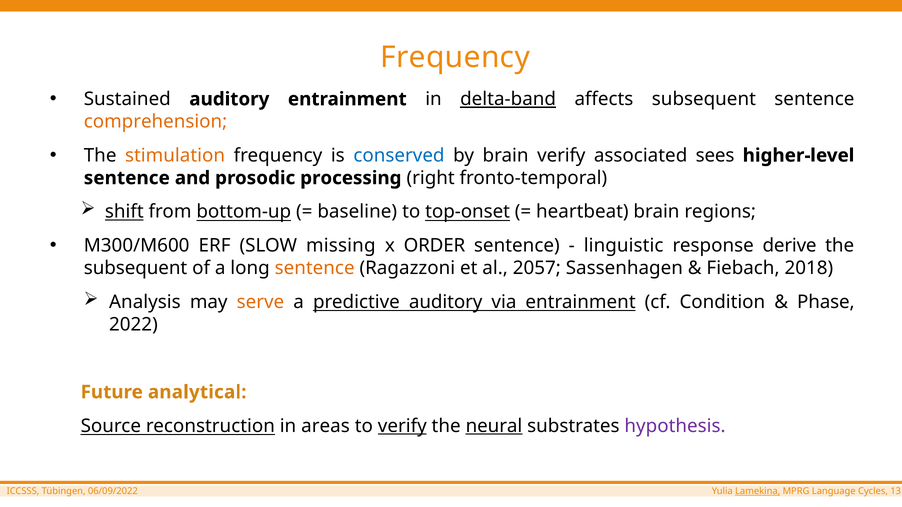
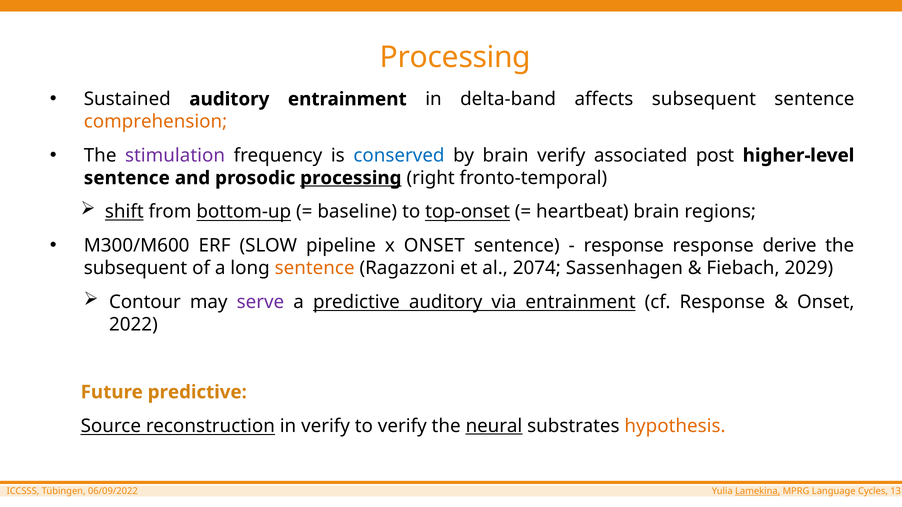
Frequency at (455, 58): Frequency -> Processing
delta-band underline: present -> none
stimulation colour: orange -> purple
sees: sees -> post
processing at (351, 178) underline: none -> present
missing: missing -> pipeline
x ORDER: ORDER -> ONSET
linguistic at (624, 246): linguistic -> response
2057: 2057 -> 2074
2018: 2018 -> 2029
Analysis: Analysis -> Contour
serve colour: orange -> purple
cf Condition: Condition -> Response
Phase at (826, 302): Phase -> Onset
Future analytical: analytical -> predictive
in areas: areas -> verify
verify at (402, 426) underline: present -> none
hypothesis colour: purple -> orange
